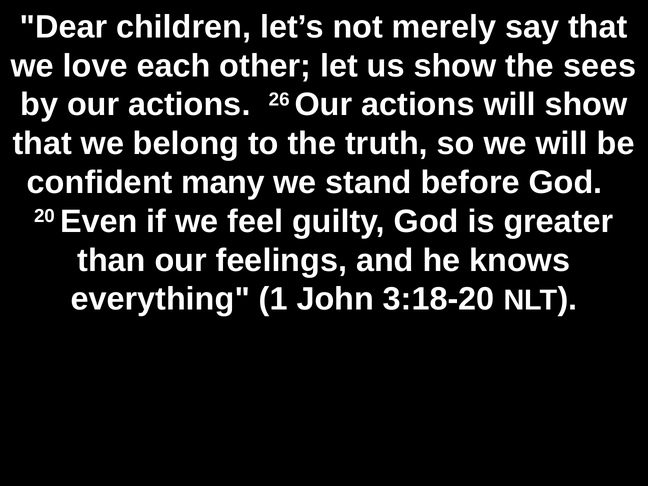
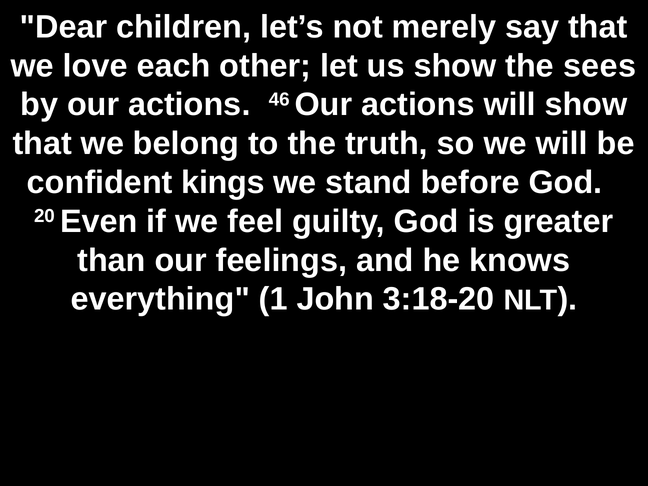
26: 26 -> 46
many: many -> kings
